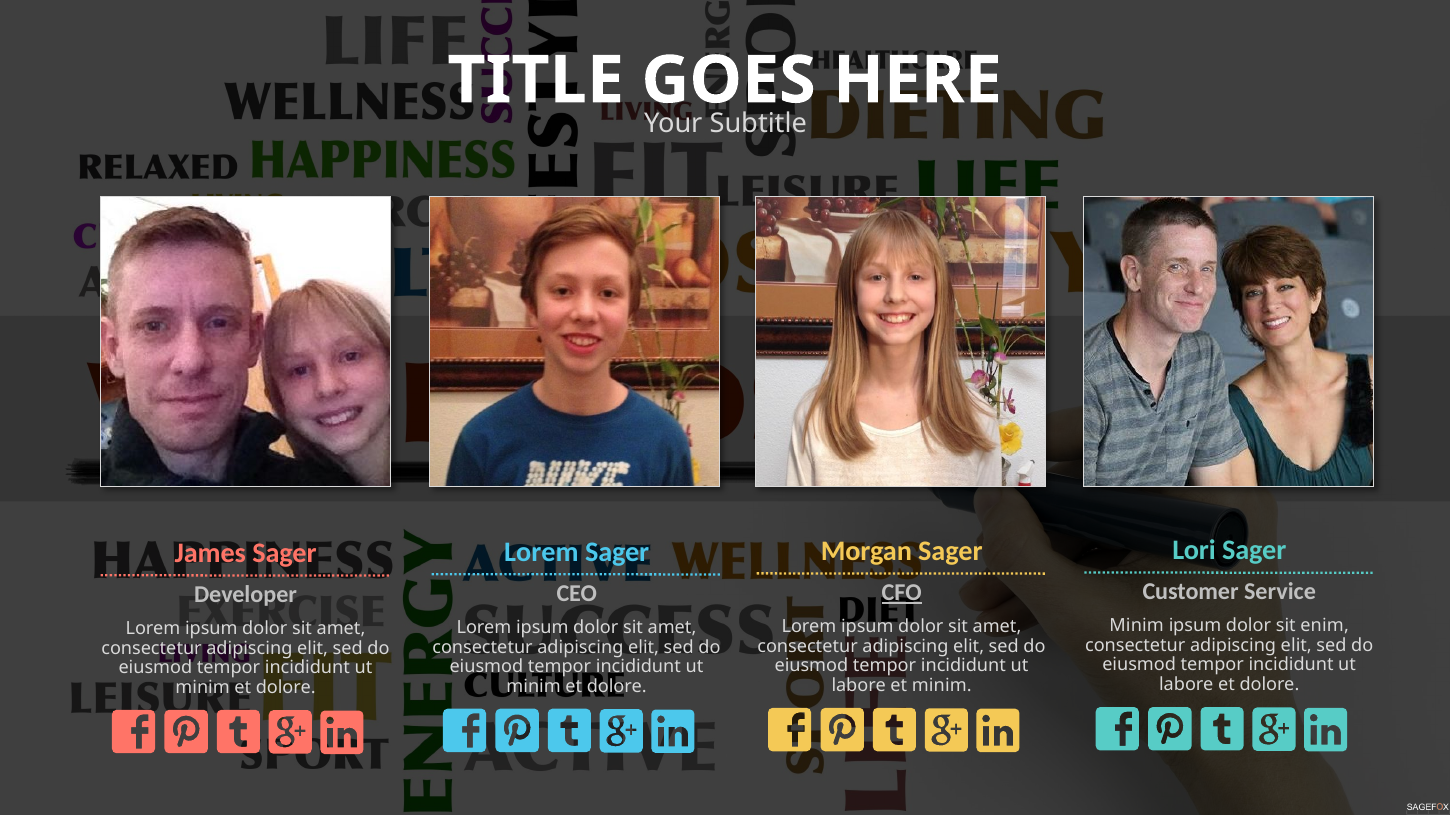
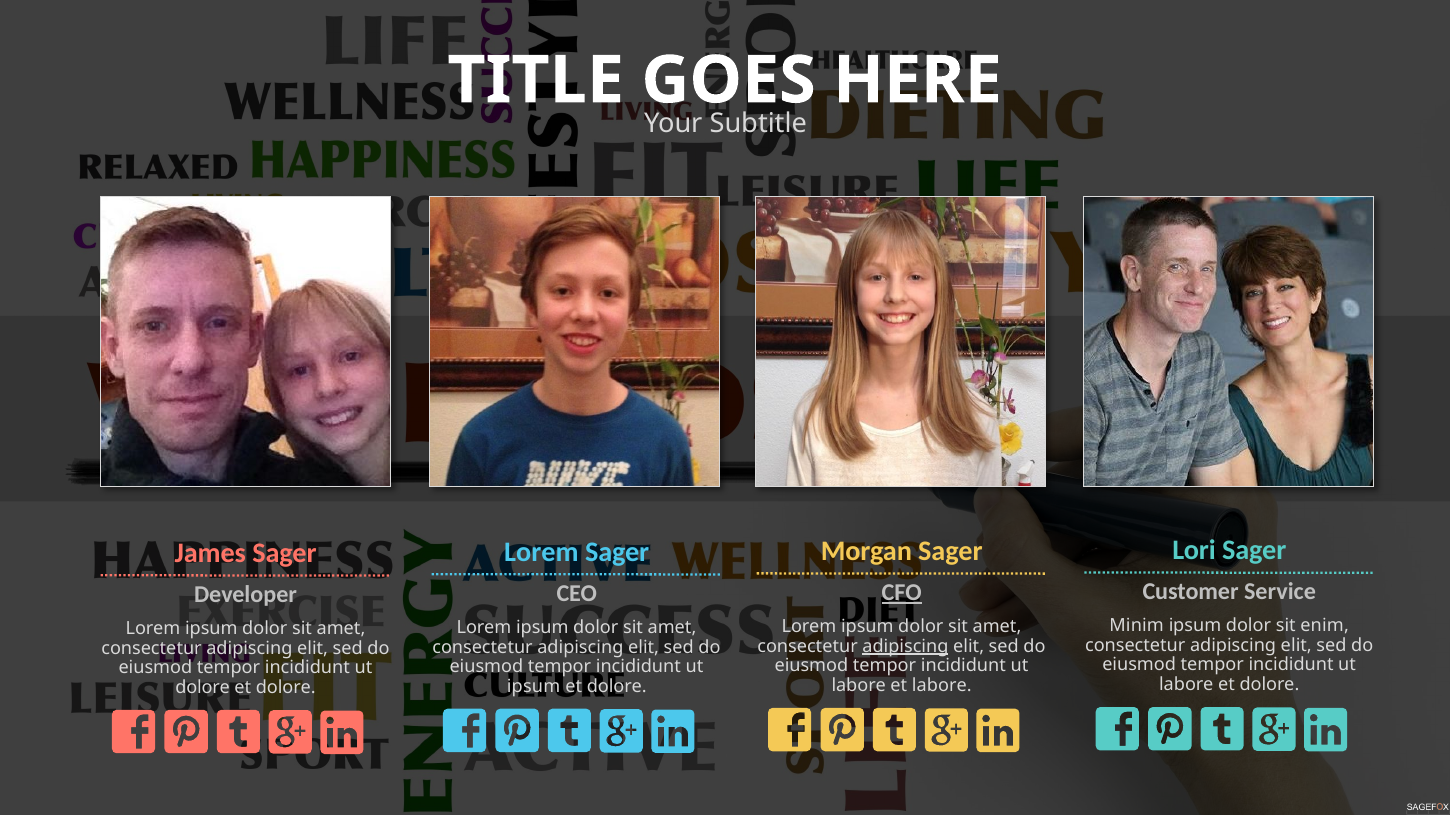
adipiscing at (905, 647) underline: none -> present
et minim: minim -> labore
minim at (534, 687): minim -> ipsum
minim at (203, 688): minim -> dolore
